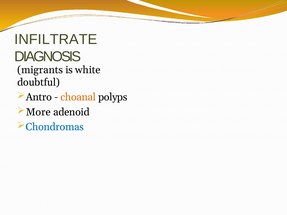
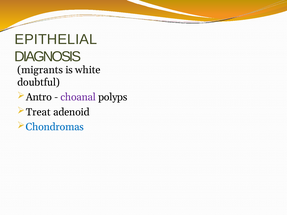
INFILTRATE: INFILTRATE -> EPITHELIAL
choanal colour: orange -> purple
More: More -> Treat
